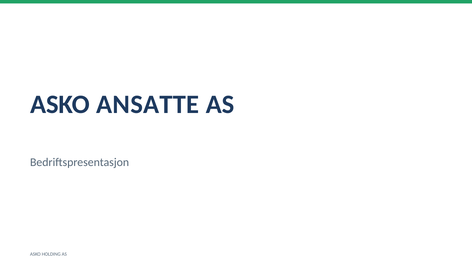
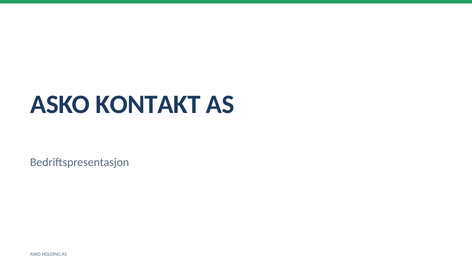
ANSATTE: ANSATTE -> KONTAKT
